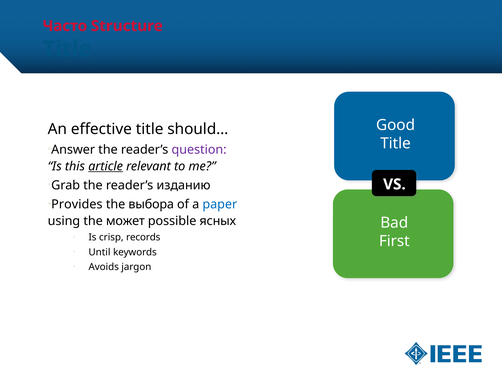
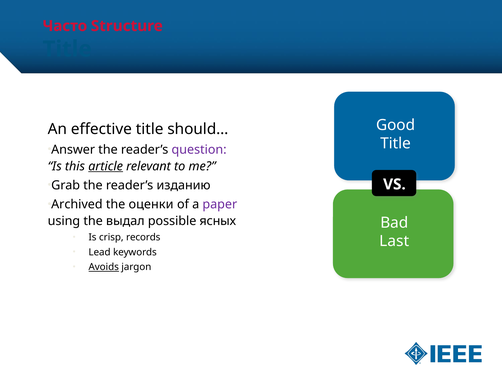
Provides: Provides -> Archived
выбора: выбора -> оценки
paper colour: blue -> purple
может: может -> выдал
First: First -> Last
Until: Until -> Lead
Avoids underline: none -> present
